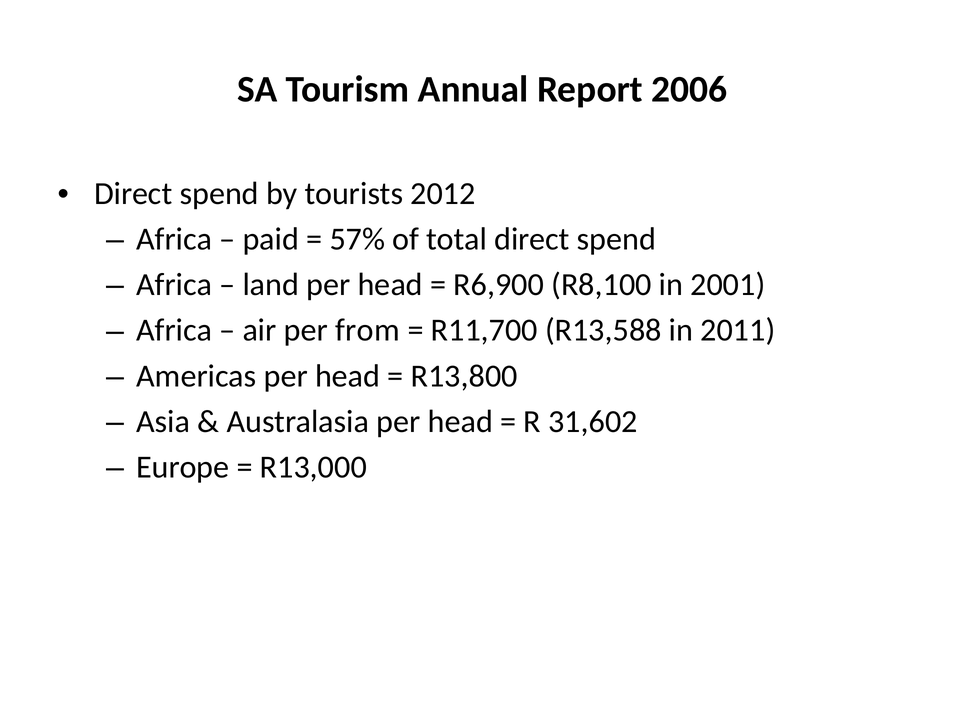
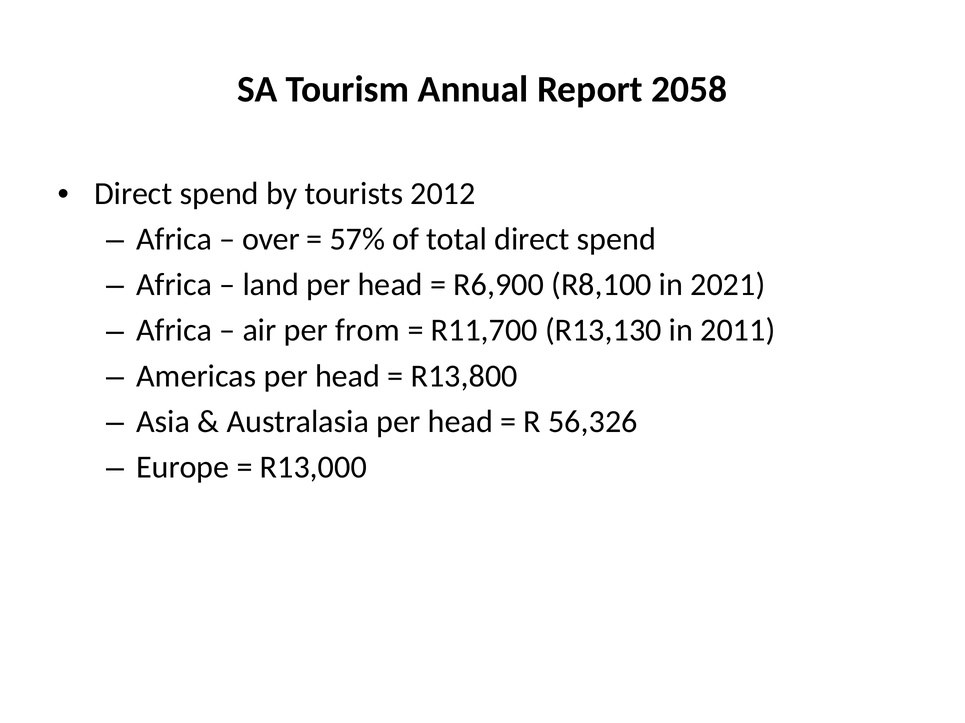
2006: 2006 -> 2058
paid: paid -> over
2001: 2001 -> 2021
R13,588: R13,588 -> R13,130
31,602: 31,602 -> 56,326
